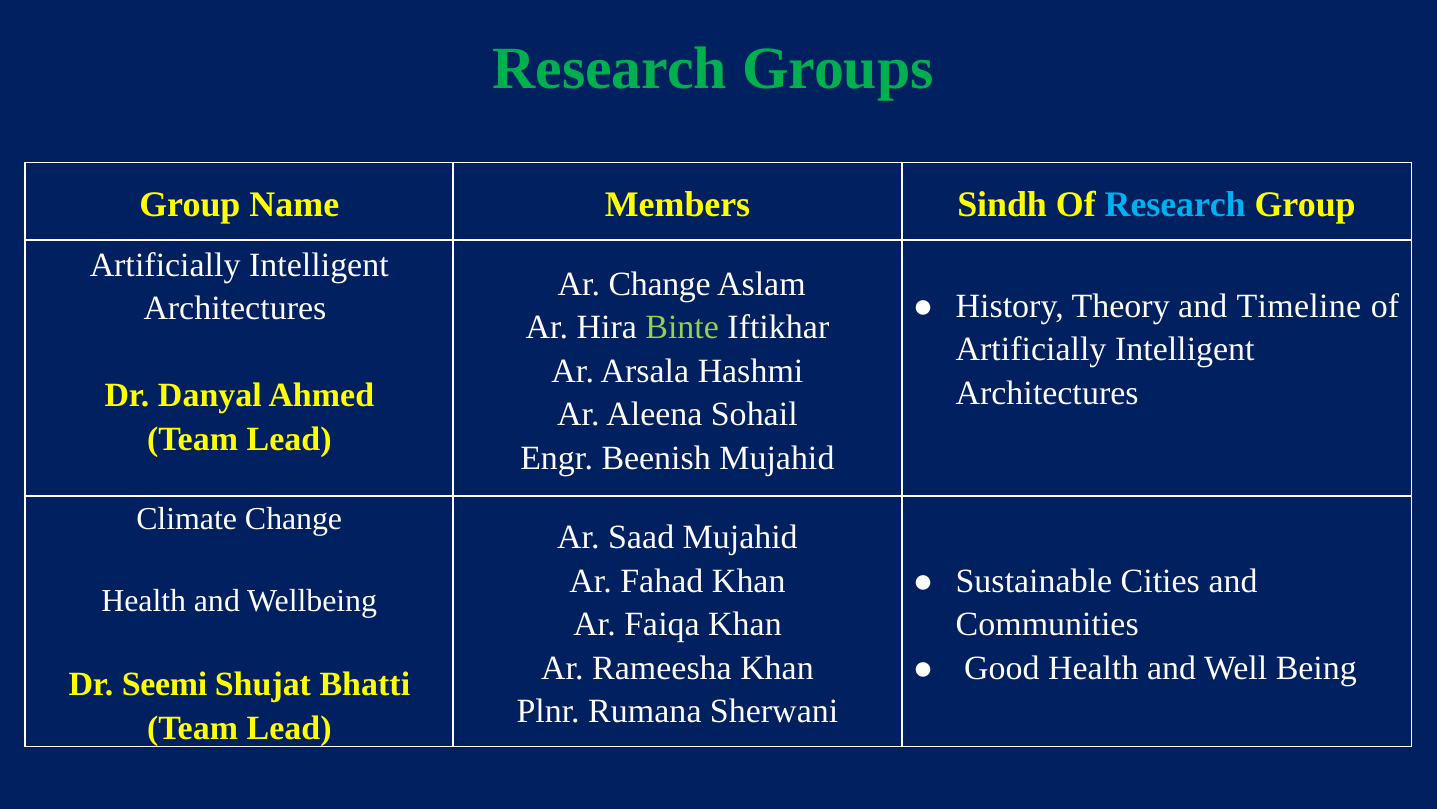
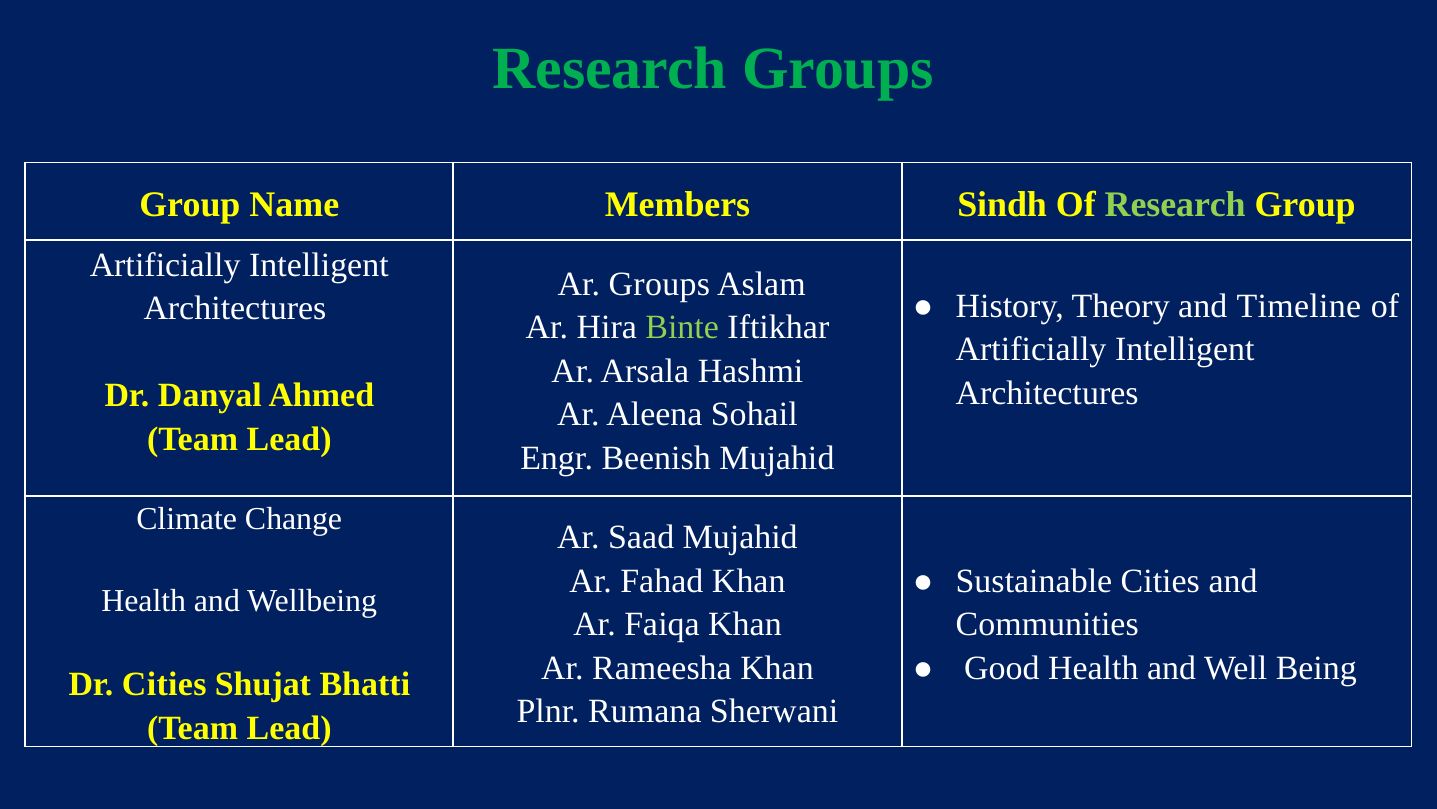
Research at (1175, 204) colour: light blue -> light green
Ar Change: Change -> Groups
Dr Seemi: Seemi -> Cities
